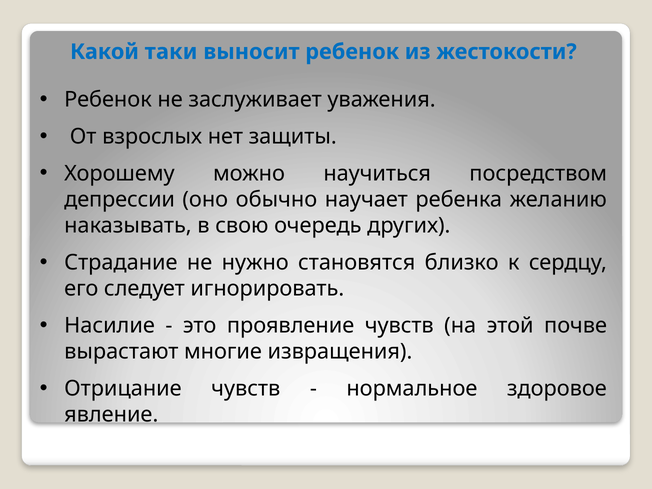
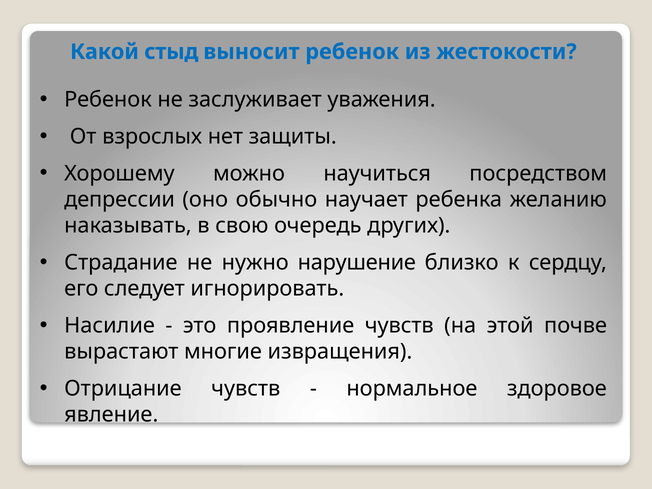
таки: таки -> стыд
становятся: становятся -> нарушение
